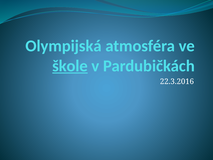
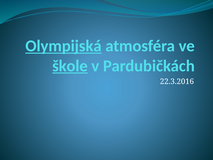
Olympijská underline: none -> present
